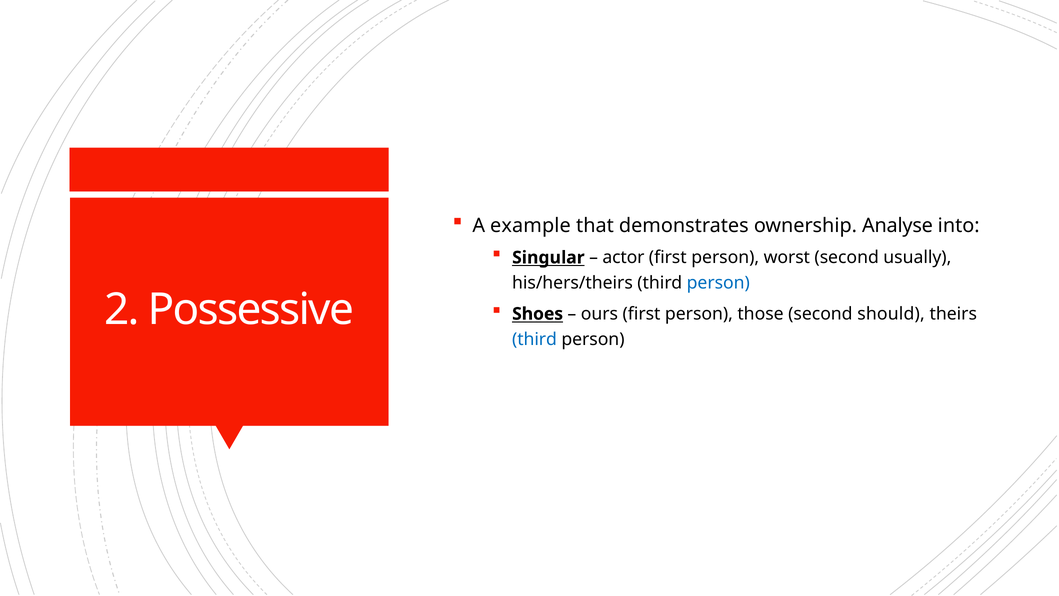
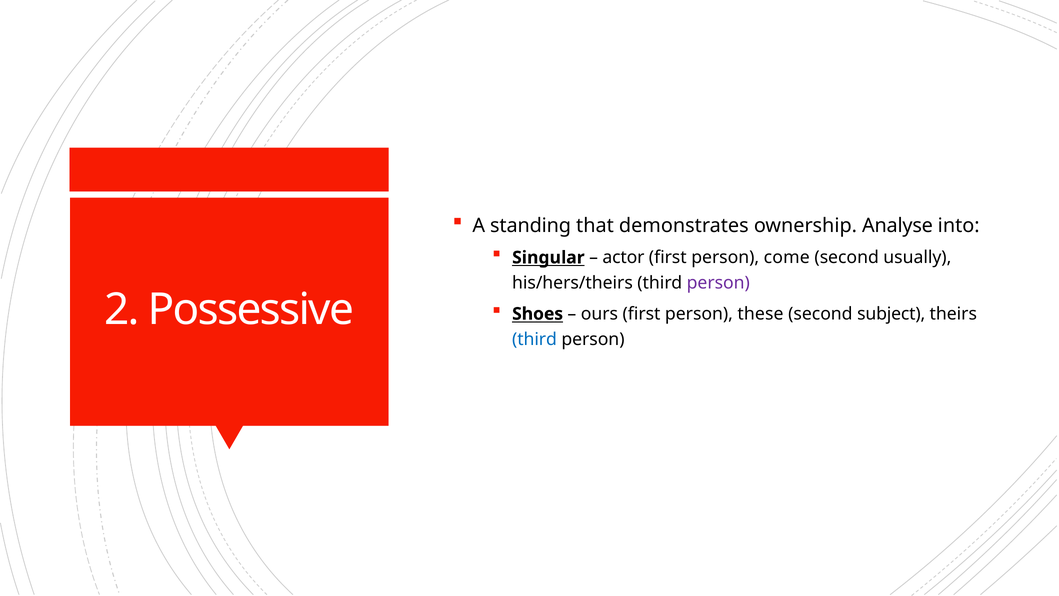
example: example -> standing
worst: worst -> come
person at (718, 283) colour: blue -> purple
those: those -> these
should: should -> subject
